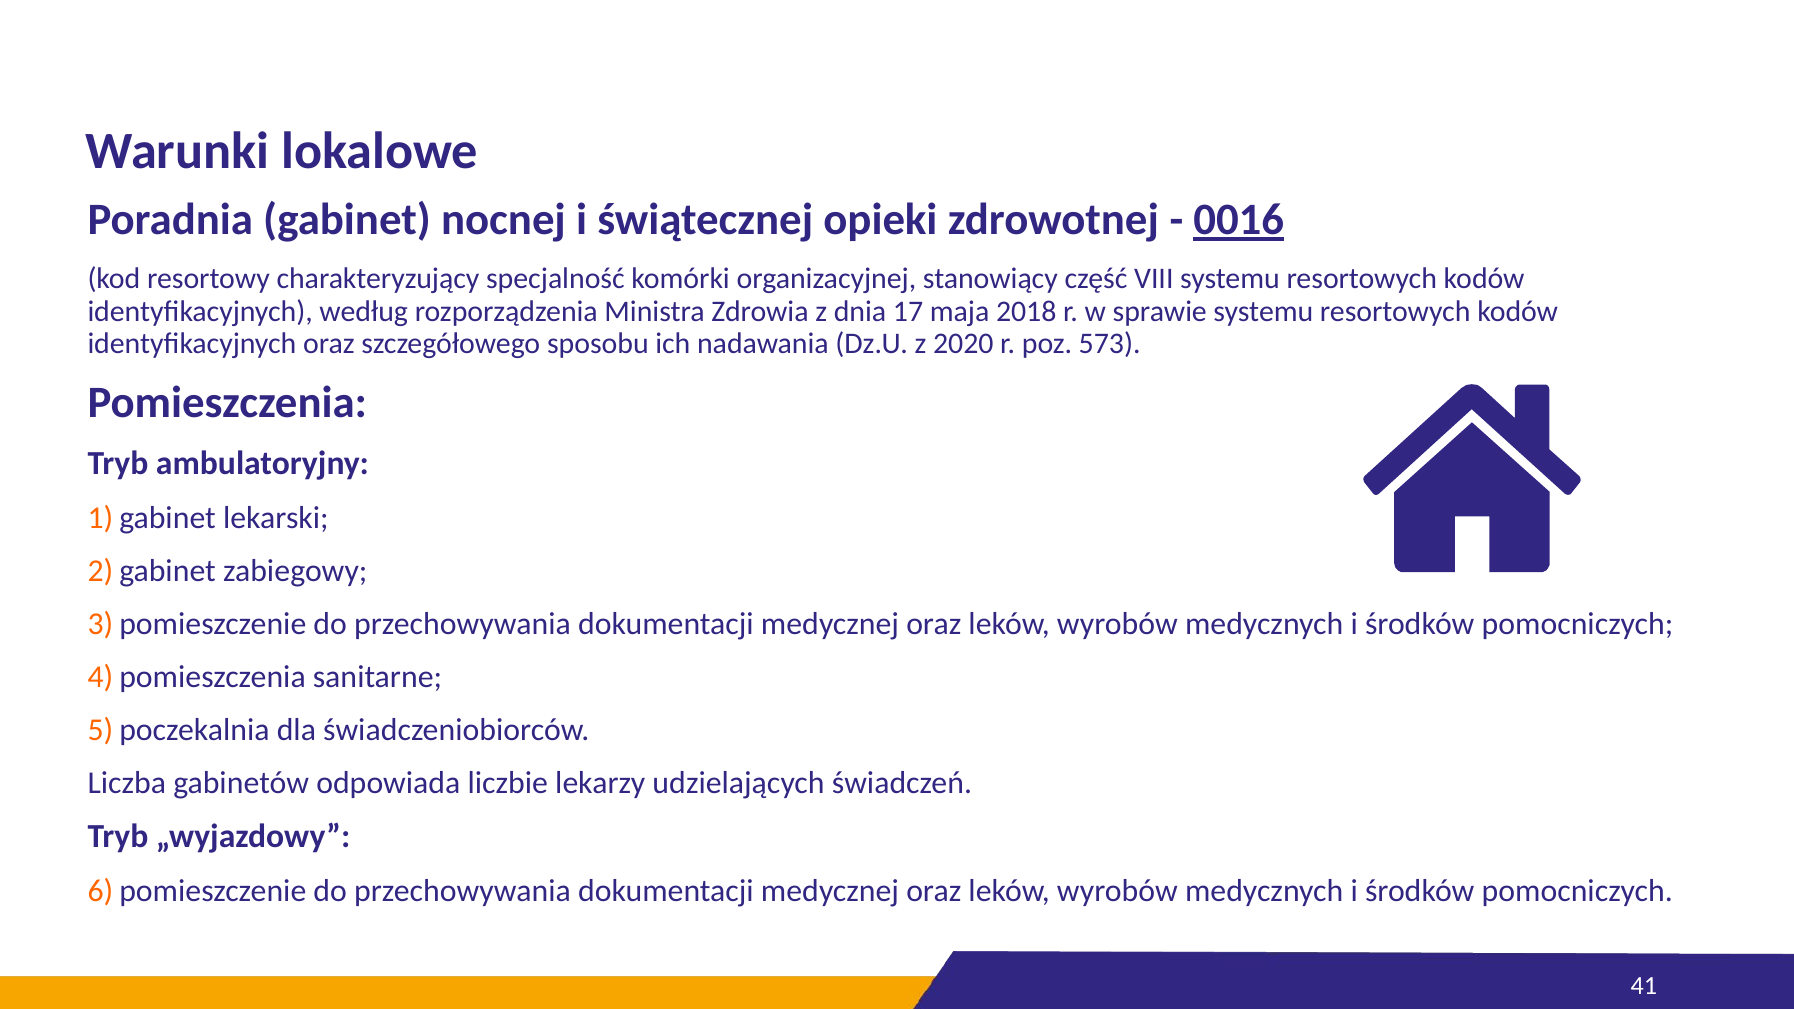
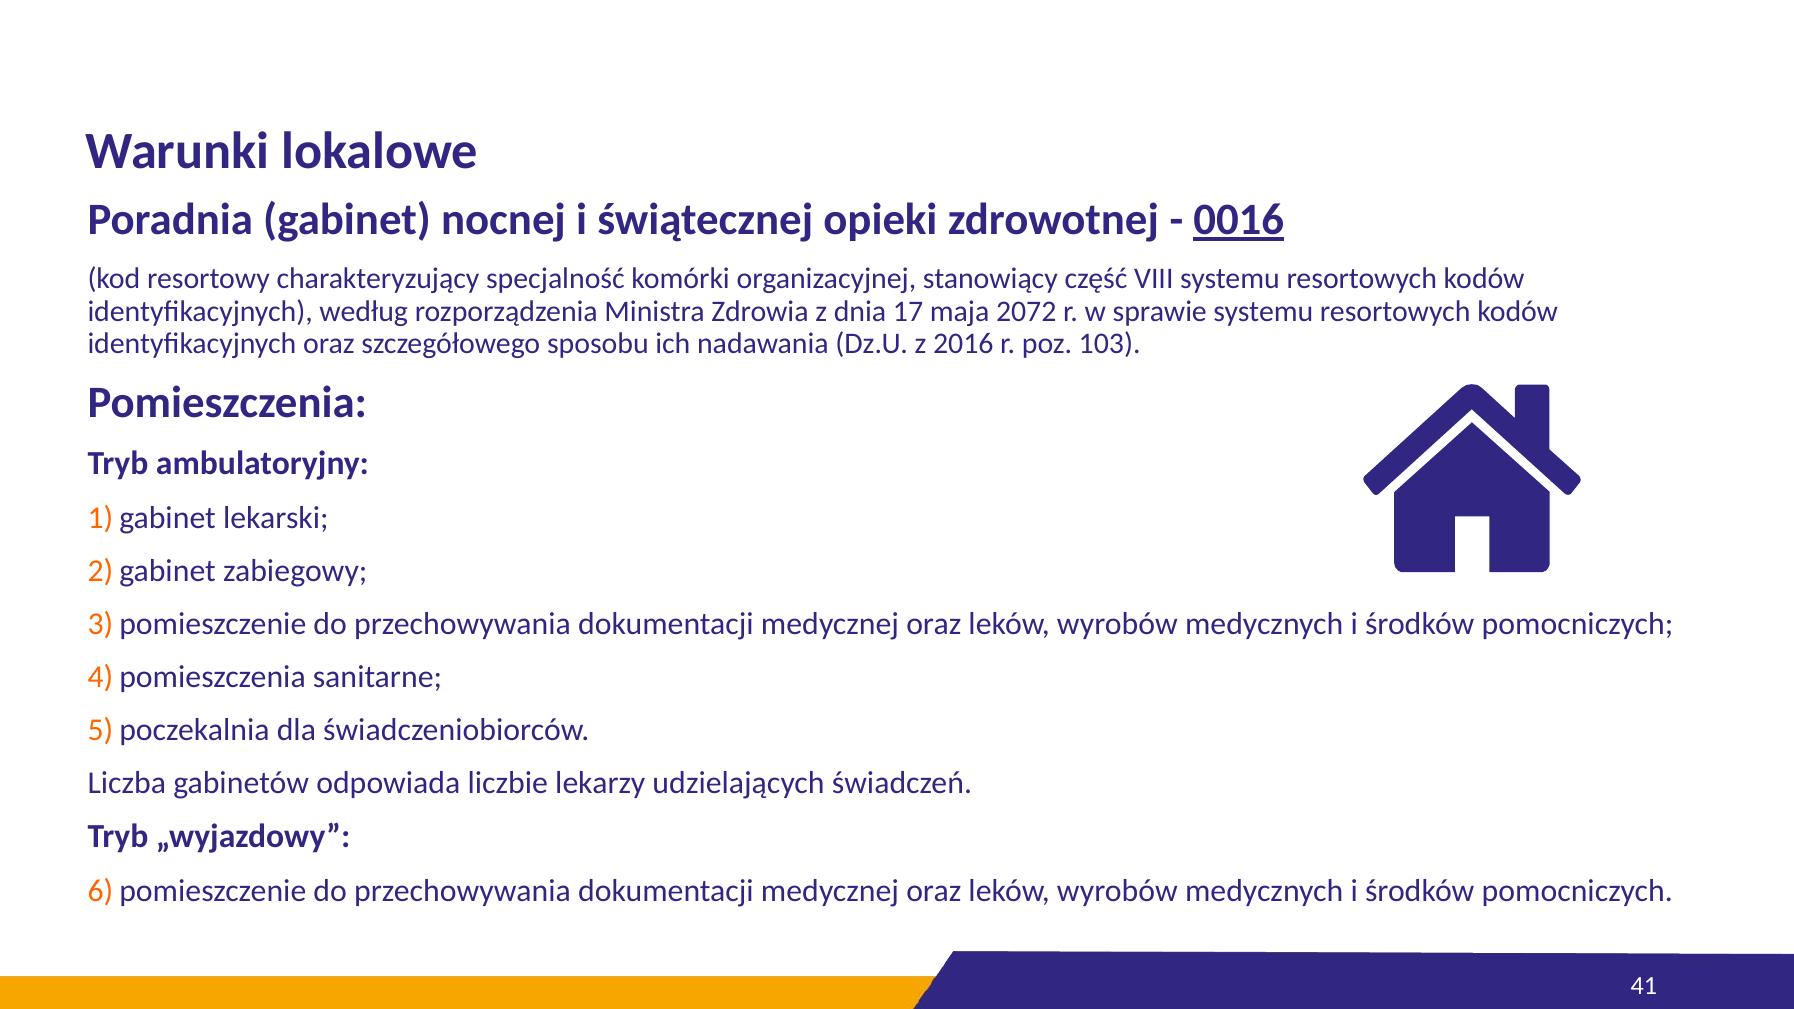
2018: 2018 -> 2072
2020: 2020 -> 2016
573: 573 -> 103
